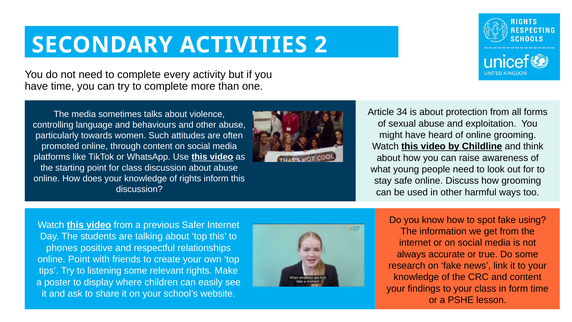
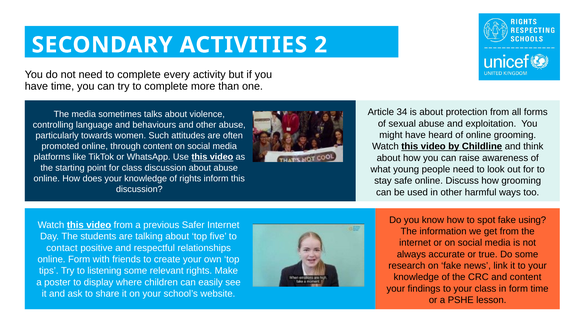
top this: this -> five
phones: phones -> contact
online Point: Point -> Form
